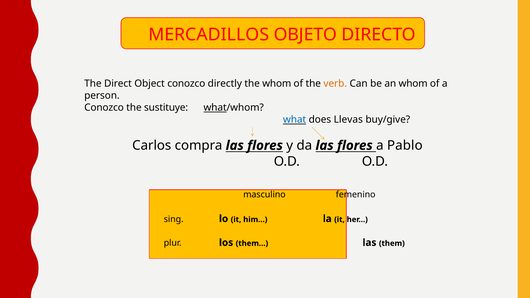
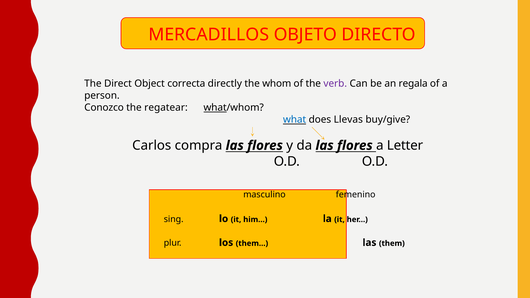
Object conozco: conozco -> correcta
verb colour: orange -> purple
an whom: whom -> regala
sustituye: sustituye -> regatear
Pablo: Pablo -> Letter
